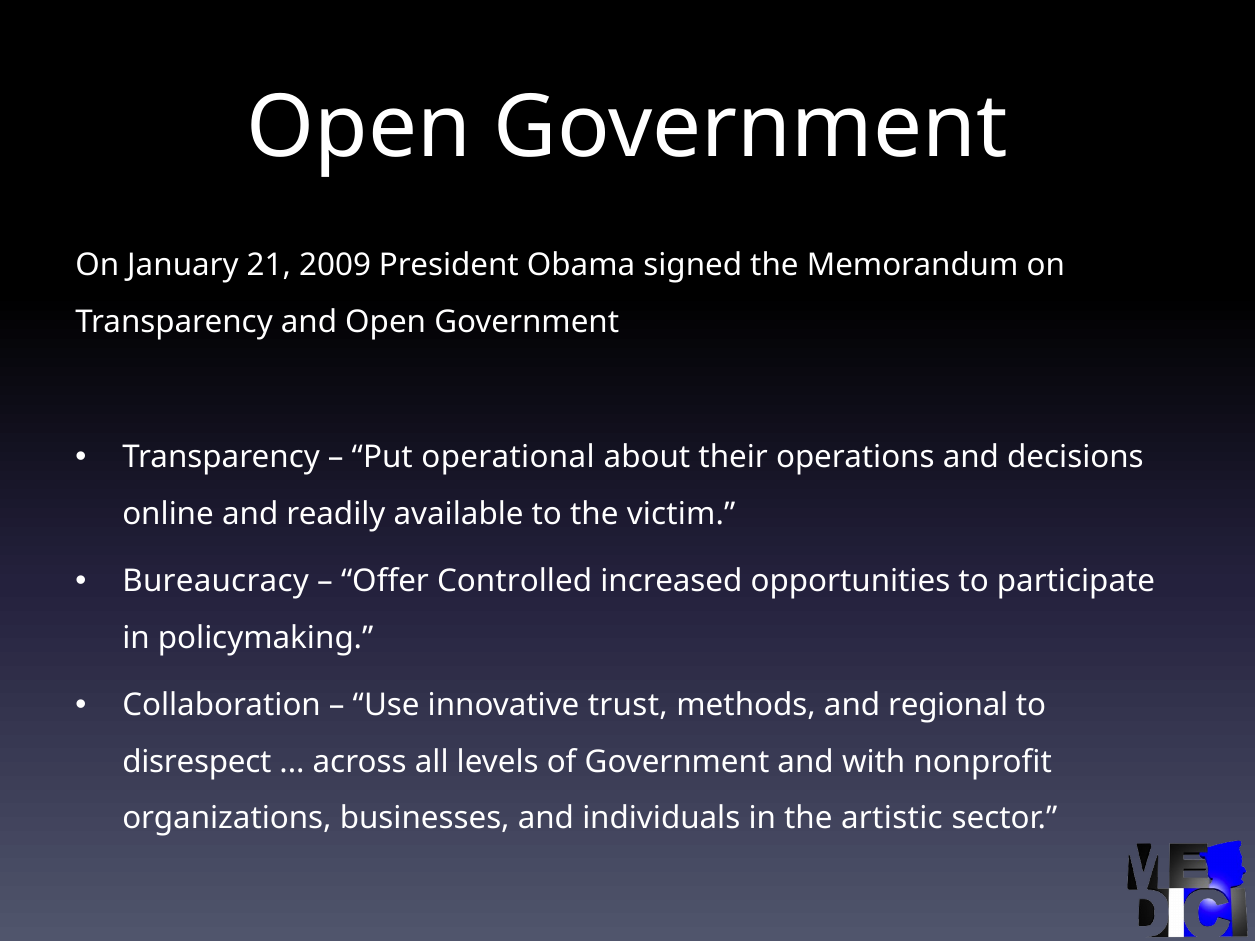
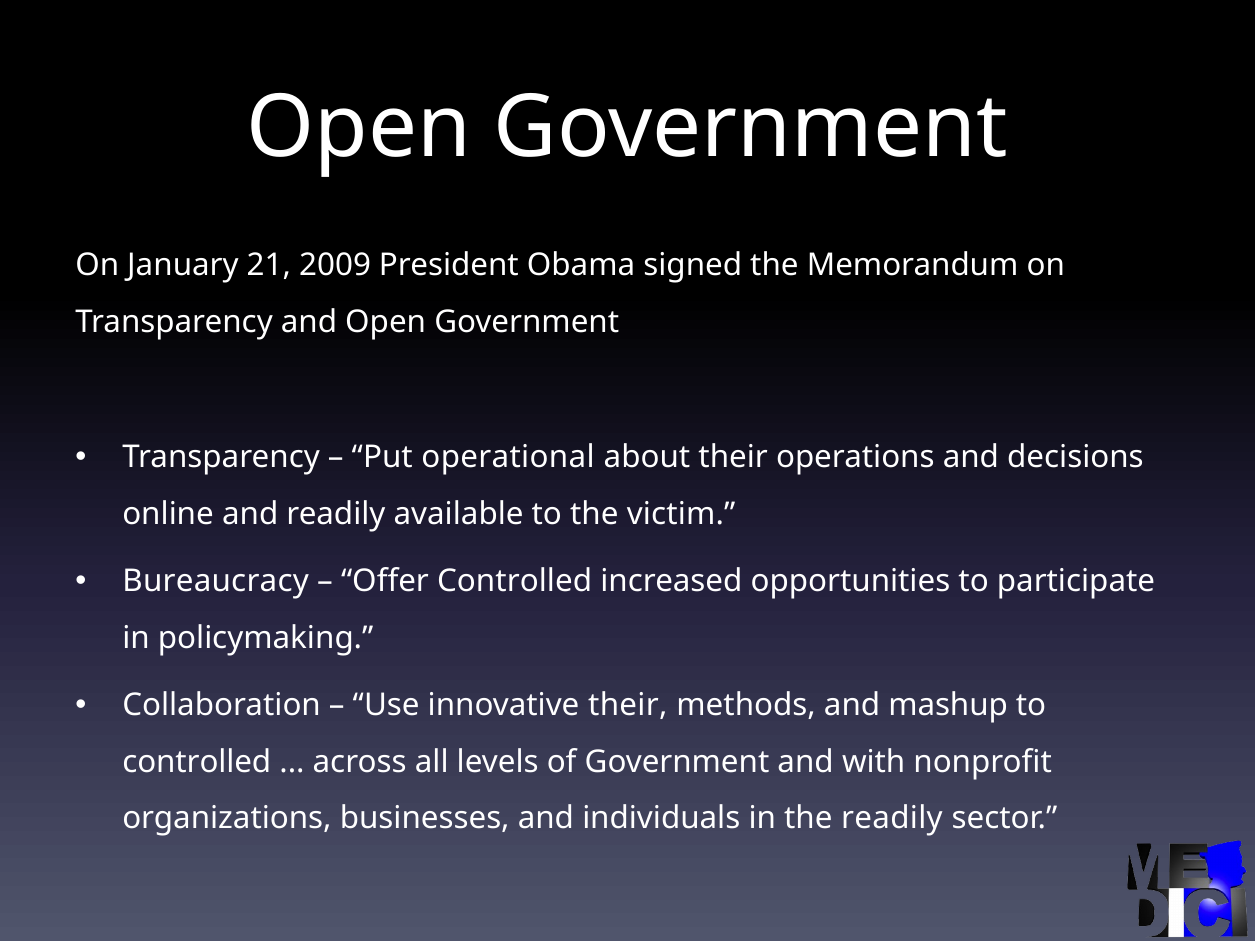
innovative trust: trust -> their
regional: regional -> mashup
disrespect at (197, 762): disrespect -> controlled
the artistic: artistic -> readily
